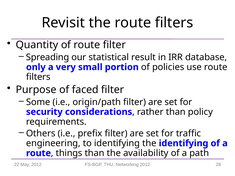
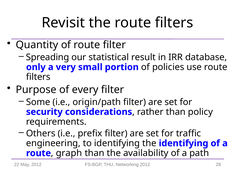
faced: faced -> every
things: things -> graph
